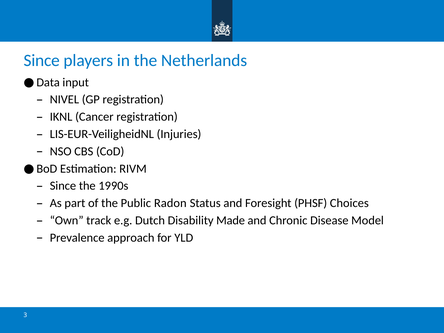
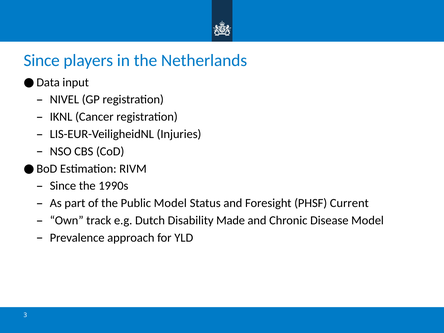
Public Radon: Radon -> Model
Choices: Choices -> Current
